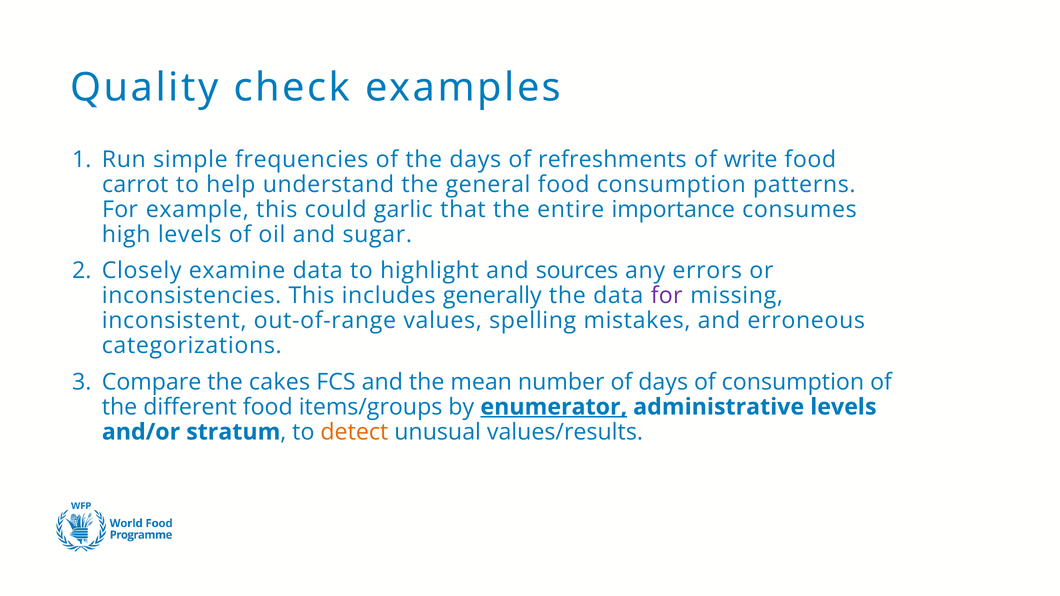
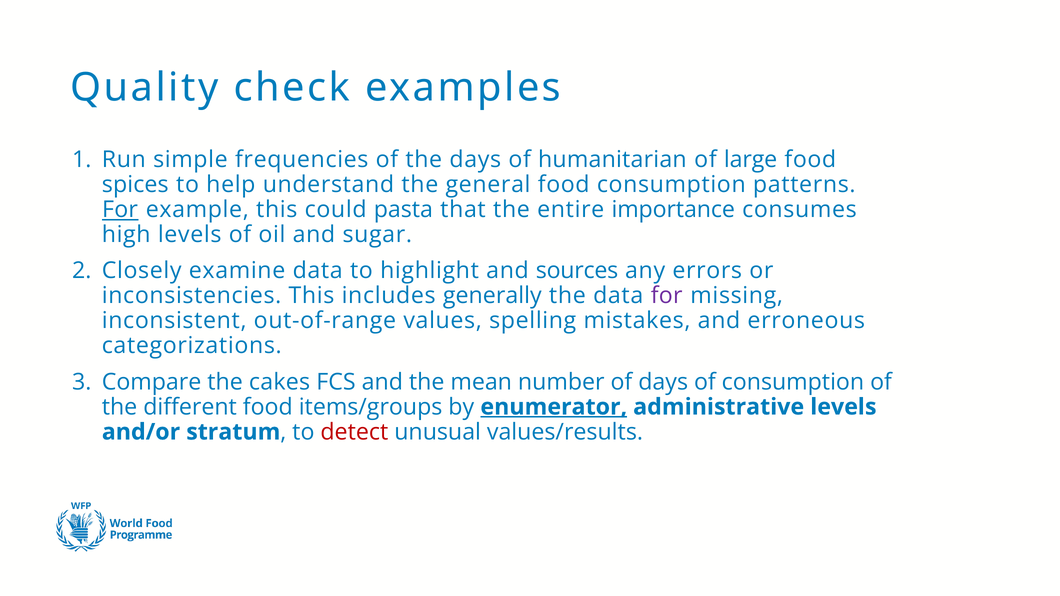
refreshments: refreshments -> humanitarian
write: write -> large
carrot: carrot -> spices
For at (120, 210) underline: none -> present
garlic: garlic -> pasta
detect colour: orange -> red
